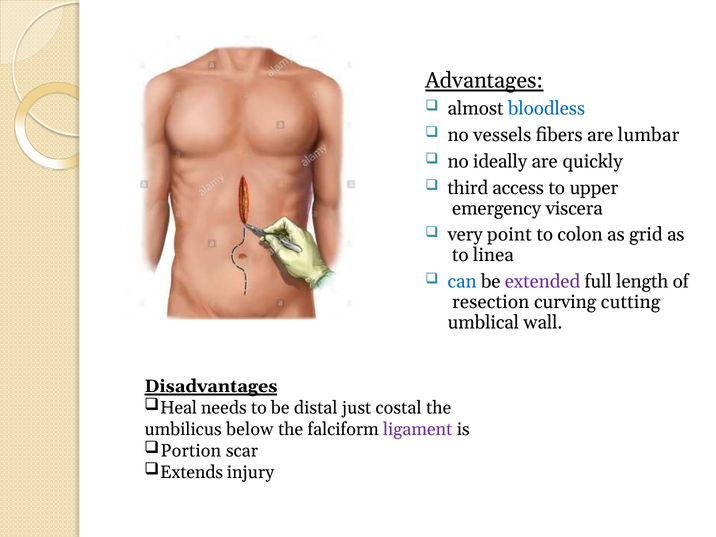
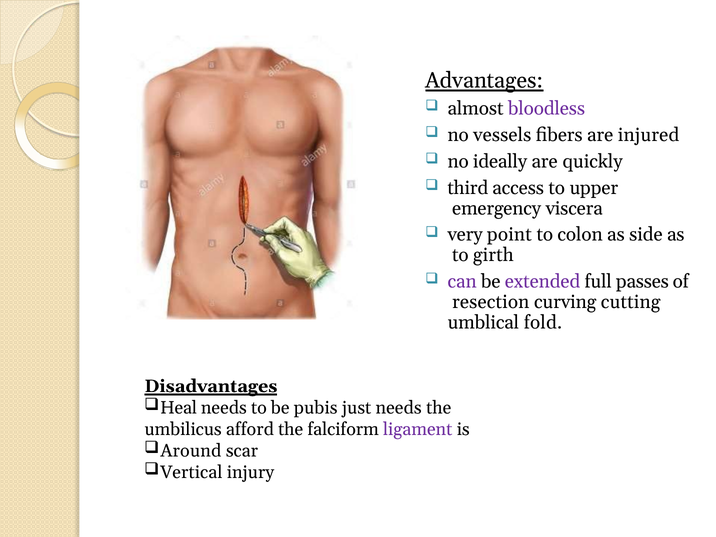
bloodless colour: blue -> purple
lumbar: lumbar -> injured
grid: grid -> side
linea: linea -> girth
can colour: blue -> purple
length: length -> passes
wall: wall -> fold
distal: distal -> pubis
just costal: costal -> needs
below: below -> afford
Portion: Portion -> Around
Extends: Extends -> Vertical
